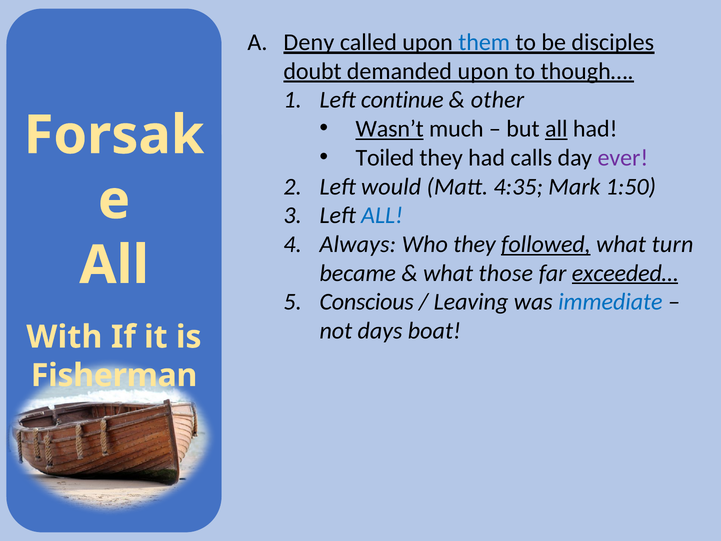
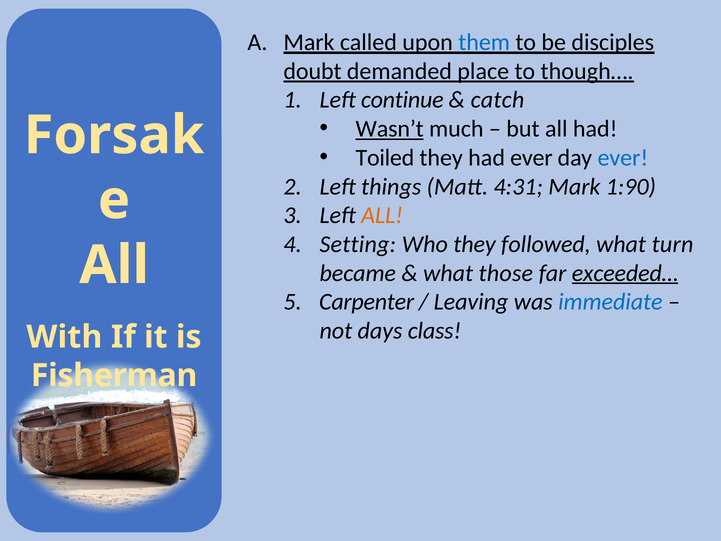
Deny at (309, 42): Deny -> Mark
demanded upon: upon -> place
other: other -> catch
all at (556, 129) underline: present -> none
had calls: calls -> ever
ever at (623, 158) colour: purple -> blue
would: would -> things
4:35: 4:35 -> 4:31
1:50: 1:50 -> 1:90
ALL at (382, 215) colour: blue -> orange
Always: Always -> Setting
followed underline: present -> none
Conscious: Conscious -> Carpenter
boat: boat -> class
